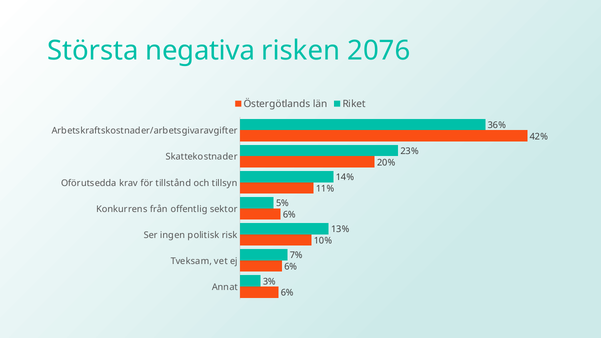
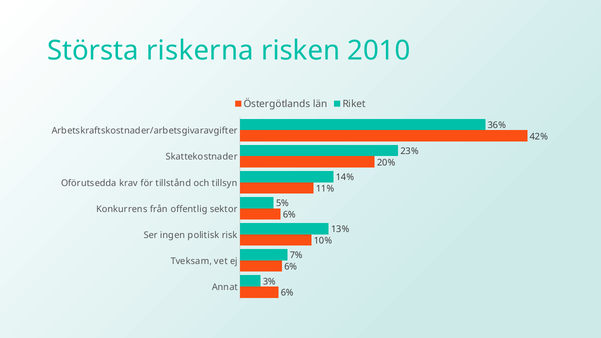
negativa: negativa -> riskerna
2076: 2076 -> 2010
